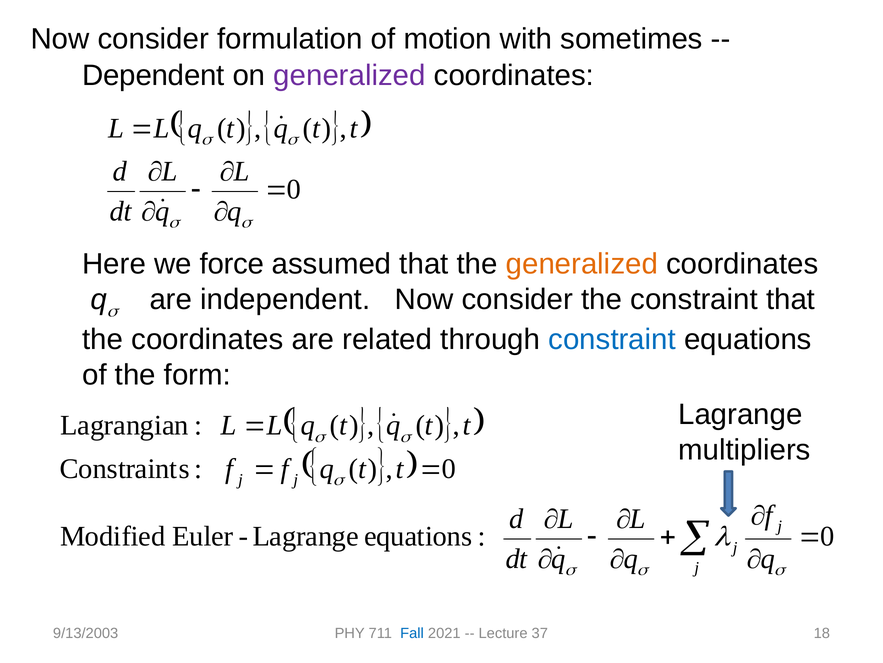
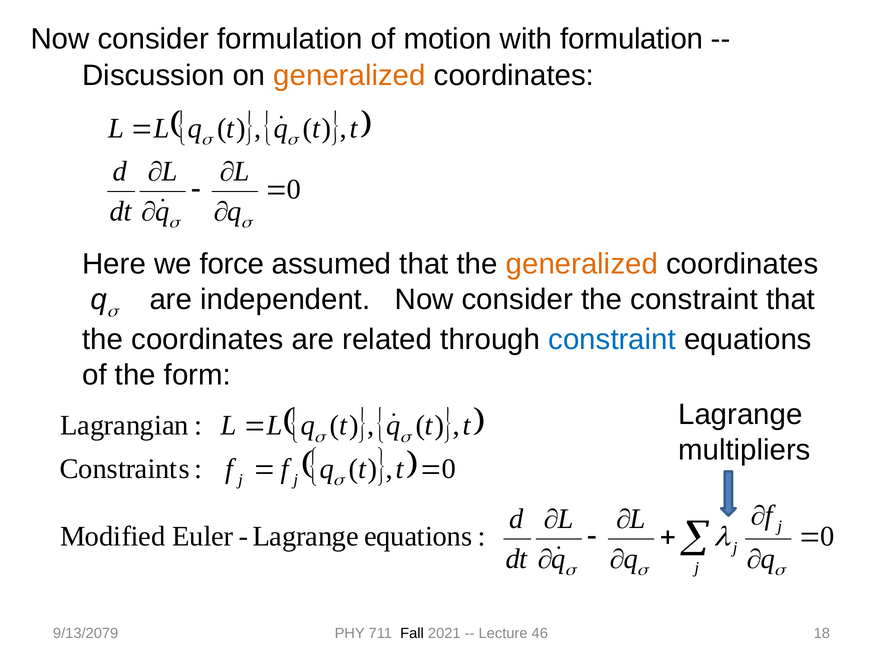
with sometimes: sometimes -> formulation
Dependent: Dependent -> Discussion
generalized at (350, 76) colour: purple -> orange
9/13/2003: 9/13/2003 -> 9/13/2079
Fall colour: blue -> black
37: 37 -> 46
